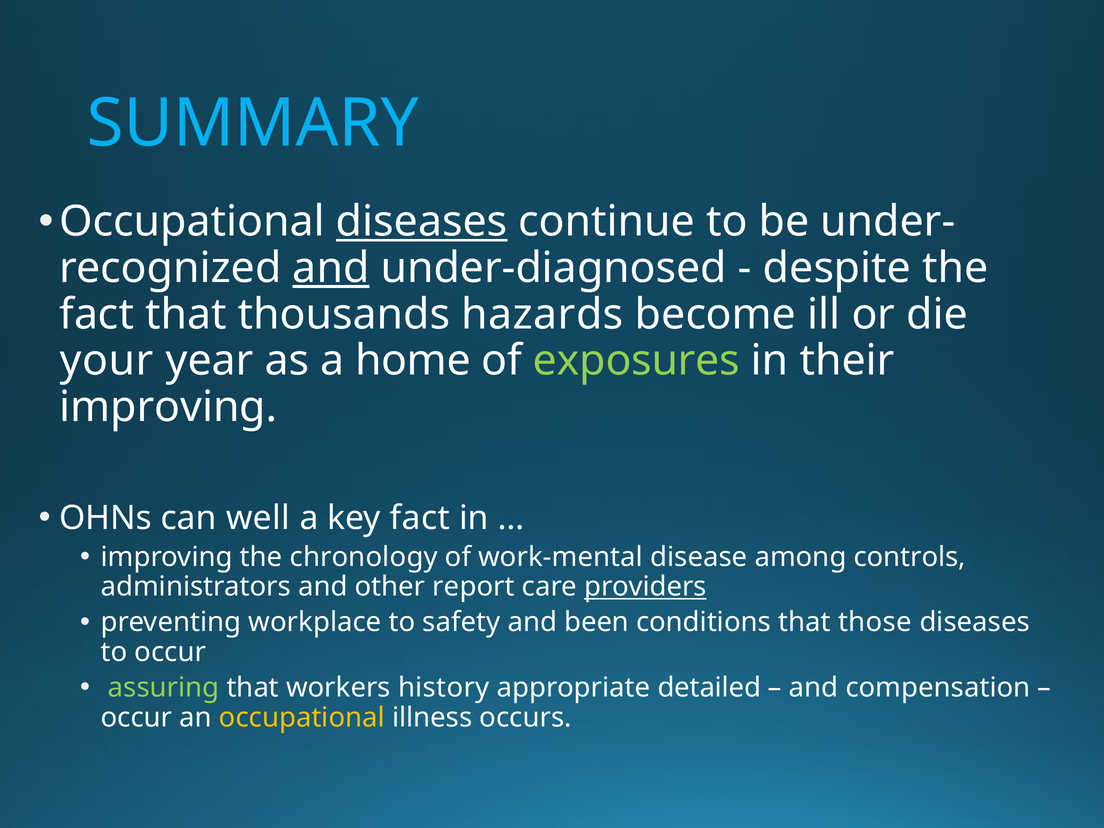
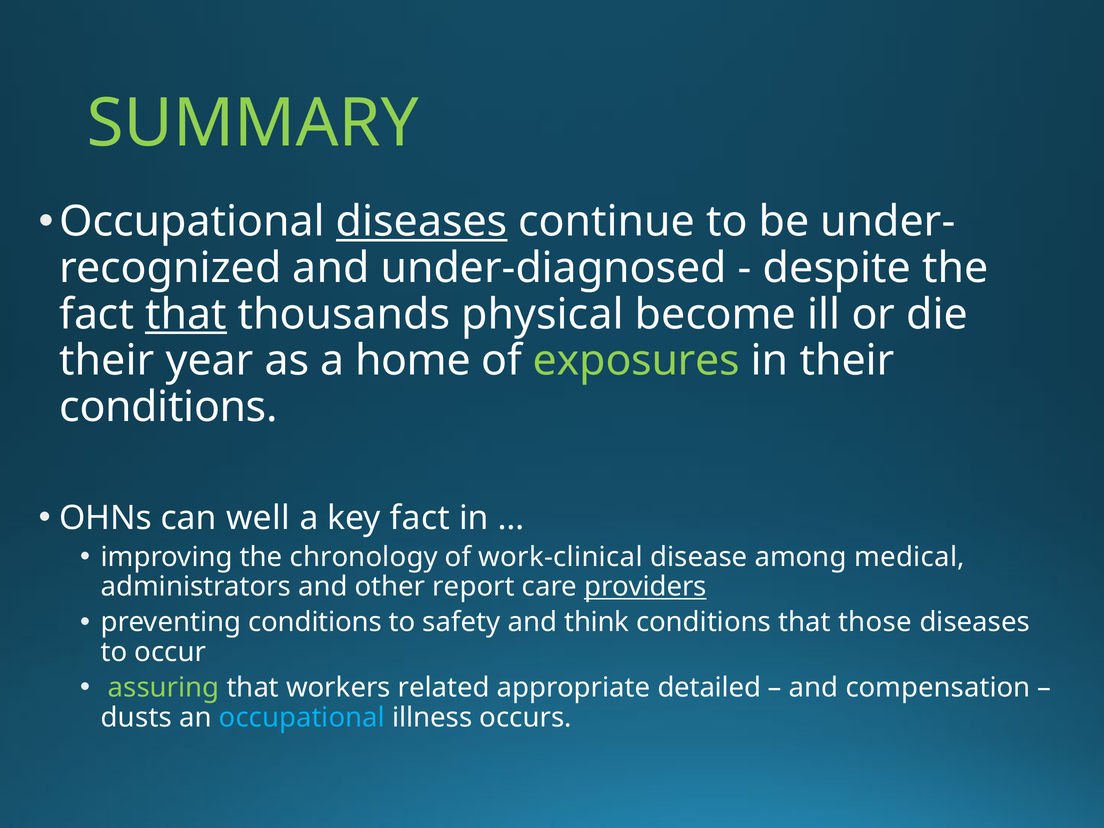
SUMMARY colour: light blue -> light green
and at (331, 268) underline: present -> none
that at (186, 314) underline: none -> present
hazards: hazards -> physical
your at (107, 361): your -> their
improving at (168, 407): improving -> conditions
work-mental: work-mental -> work-clinical
controls: controls -> medical
preventing workplace: workplace -> conditions
been: been -> think
history: history -> related
occur at (136, 717): occur -> dusts
occupational at (302, 717) colour: yellow -> light blue
